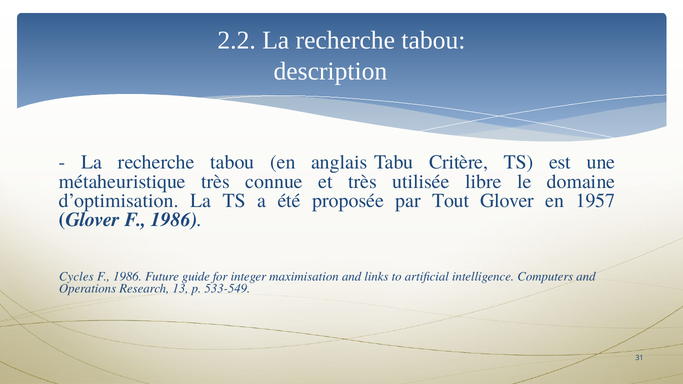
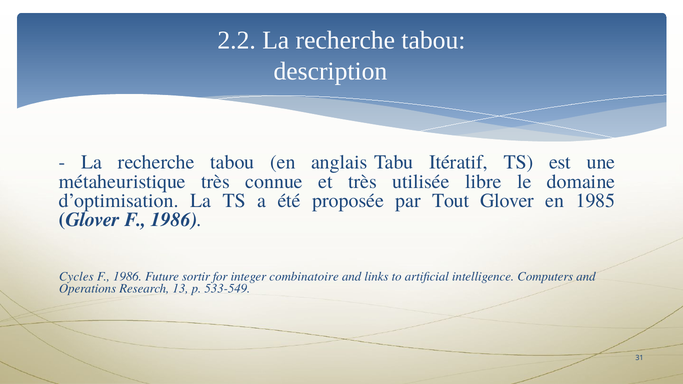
Critère: Critère -> Itératif
1957: 1957 -> 1985
guide: guide -> sortir
maximisation: maximisation -> combinatoire
